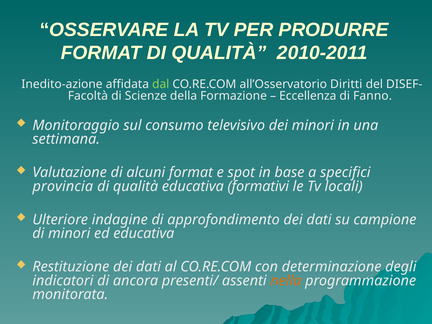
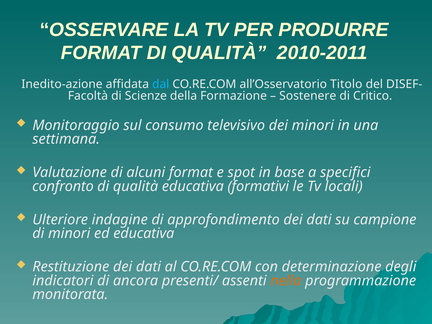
dal colour: light green -> light blue
Diritti: Diritti -> Titolo
Eccellenza: Eccellenza -> Sostenere
Fanno: Fanno -> Critico
provincia: provincia -> confronto
